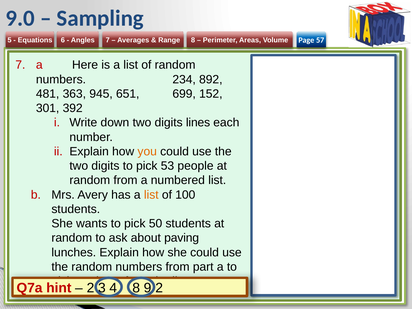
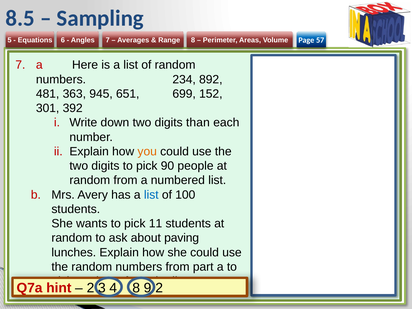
9.0: 9.0 -> 8.5
lines: lines -> than
53: 53 -> 90
list at (151, 195) colour: orange -> blue
50: 50 -> 11
